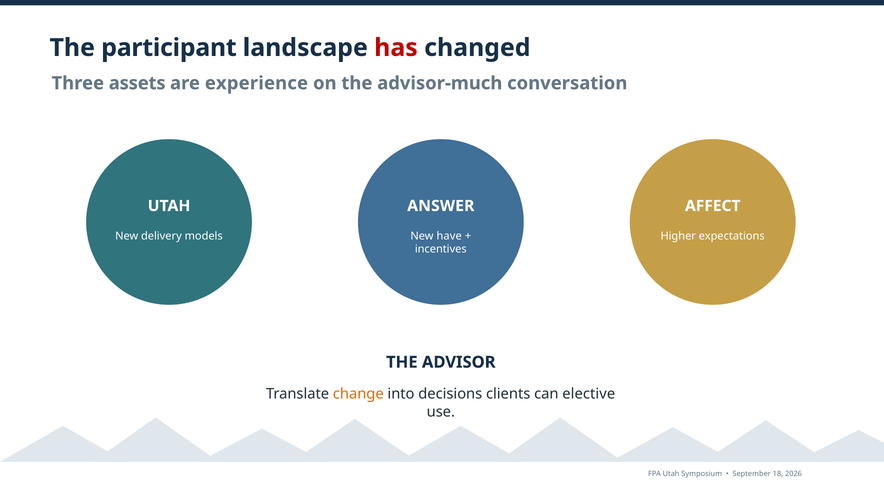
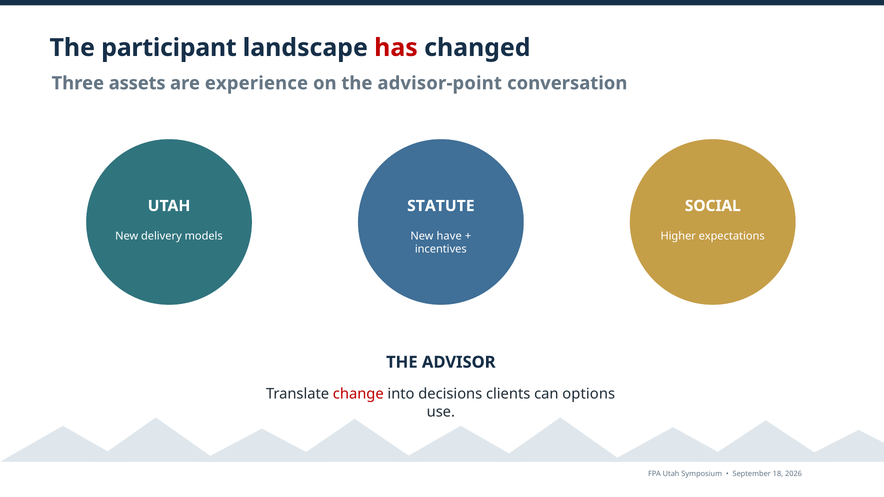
advisor-much: advisor-much -> advisor-point
ANSWER: ANSWER -> STATUTE
AFFECT: AFFECT -> SOCIAL
change colour: orange -> red
elective: elective -> options
